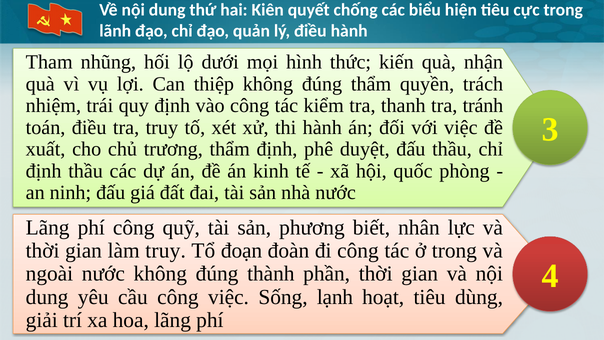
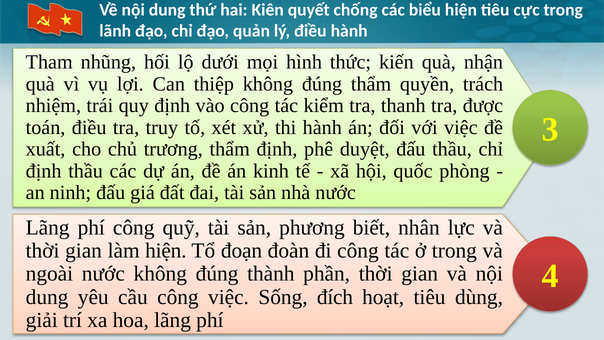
tránh: tránh -> được
làm truy: truy -> hiện
lạnh: lạnh -> đích
